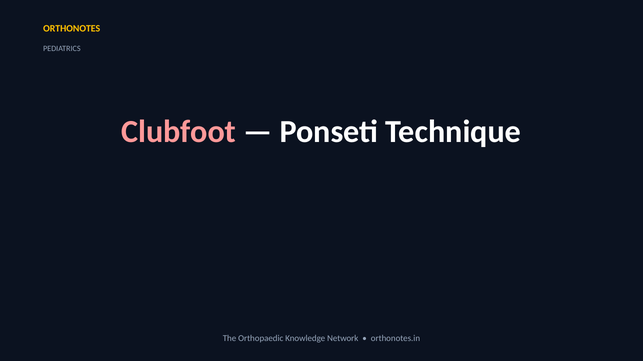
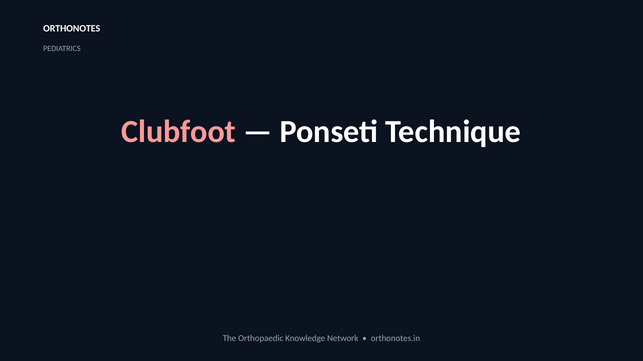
ORTHONOTES colour: yellow -> white
